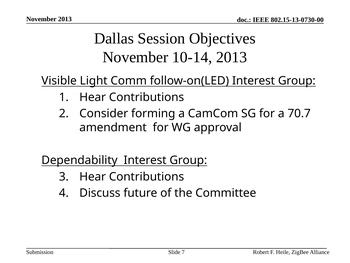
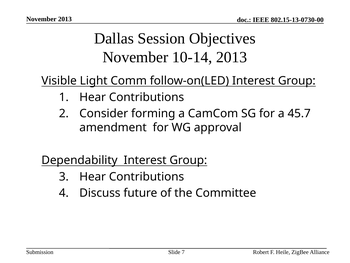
70.7: 70.7 -> 45.7
